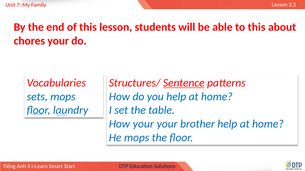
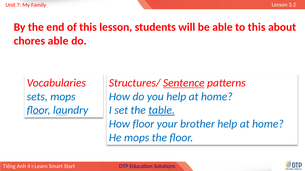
chores your: your -> able
table underline: none -> present
How your: your -> floor
